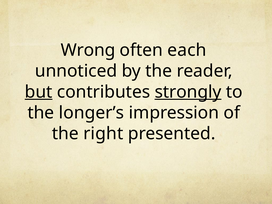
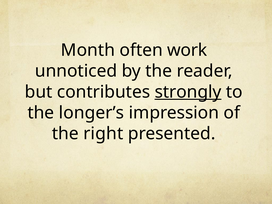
Wrong: Wrong -> Month
each: each -> work
but underline: present -> none
